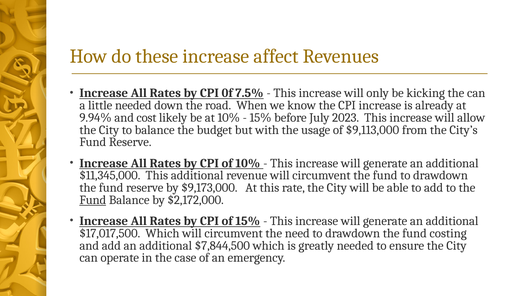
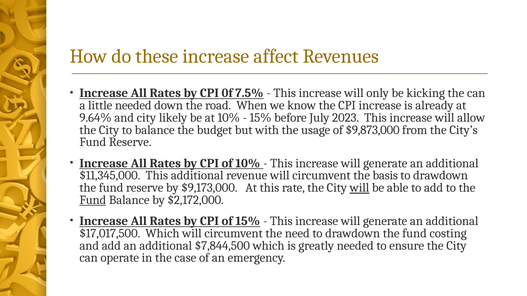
9.94%: 9.94% -> 9.64%
and cost: cost -> city
$9,113,000: $9,113,000 -> $9,873,000
circumvent the fund: fund -> basis
will at (359, 188) underline: none -> present
